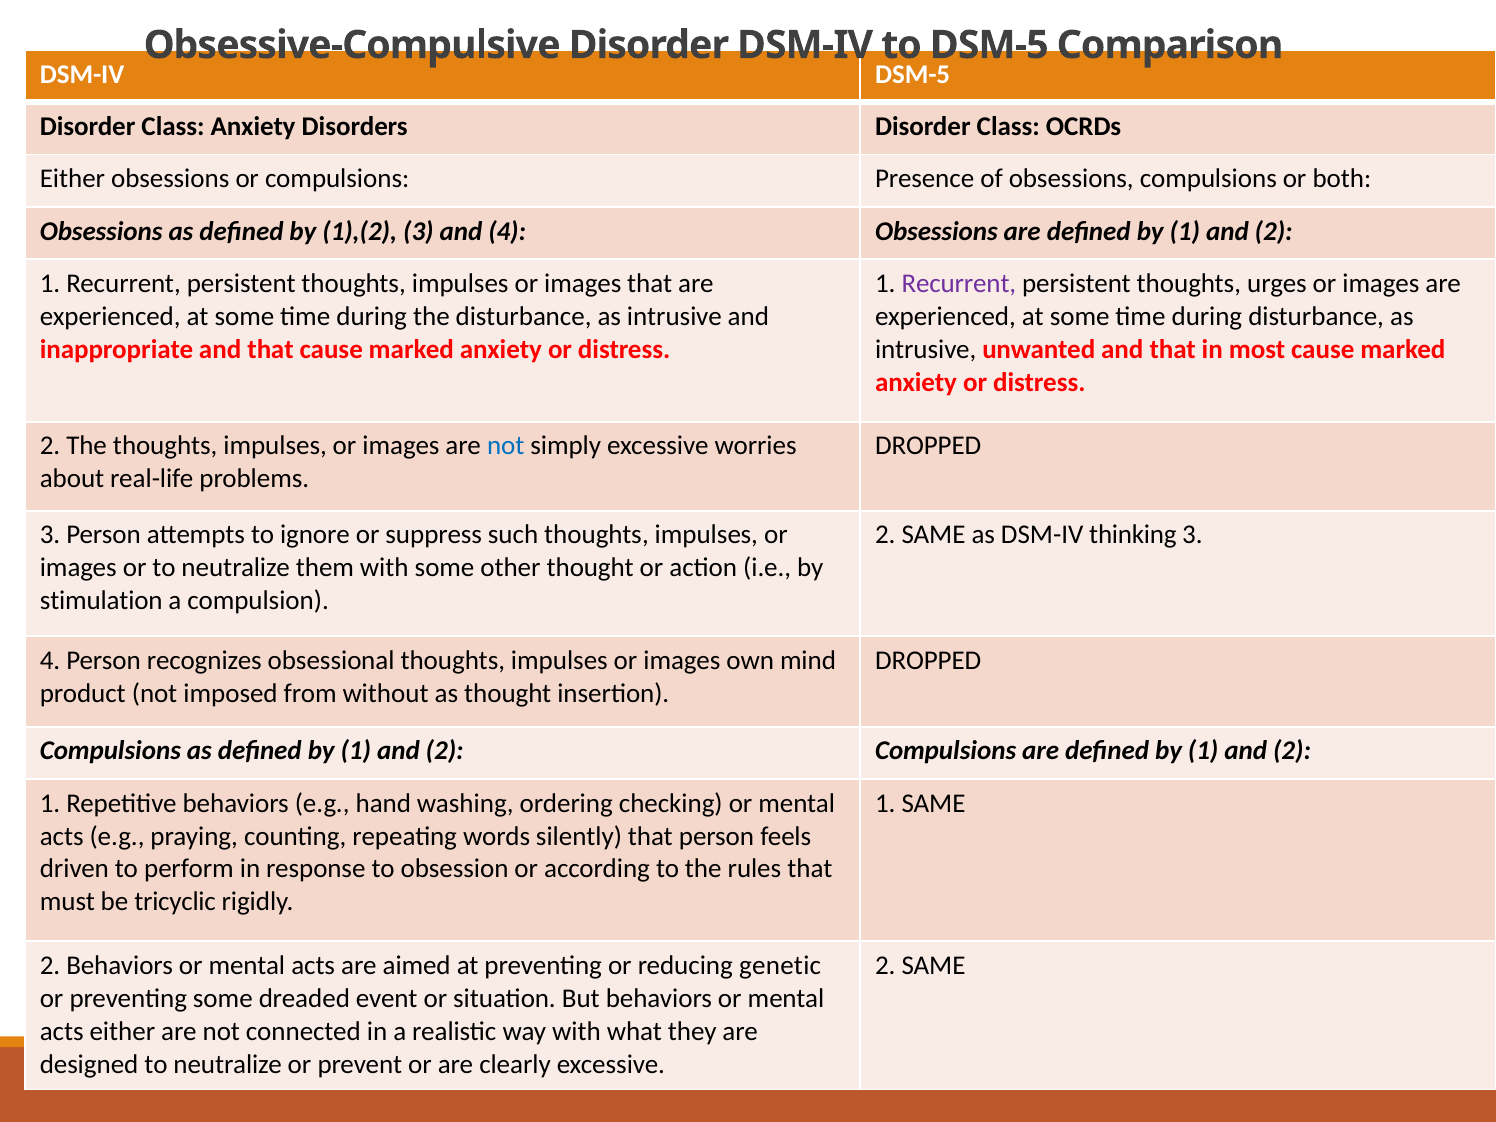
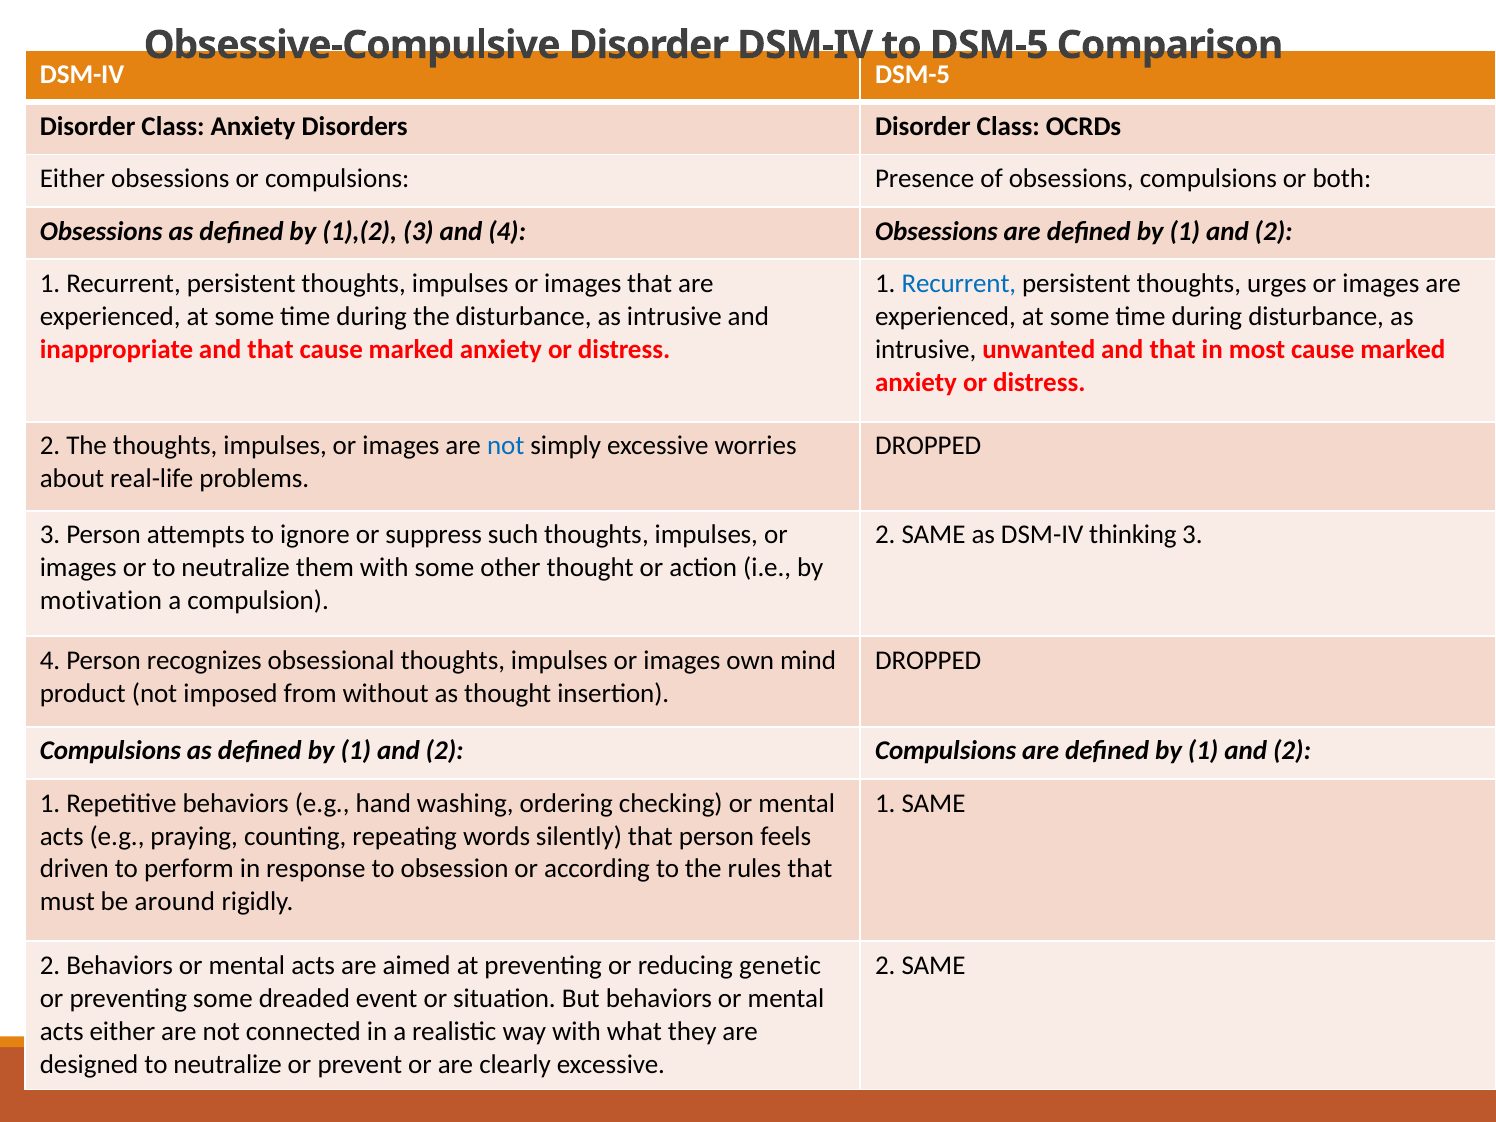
Recurrent at (959, 284) colour: purple -> blue
stimulation: stimulation -> motivation
tricyclic: tricyclic -> around
